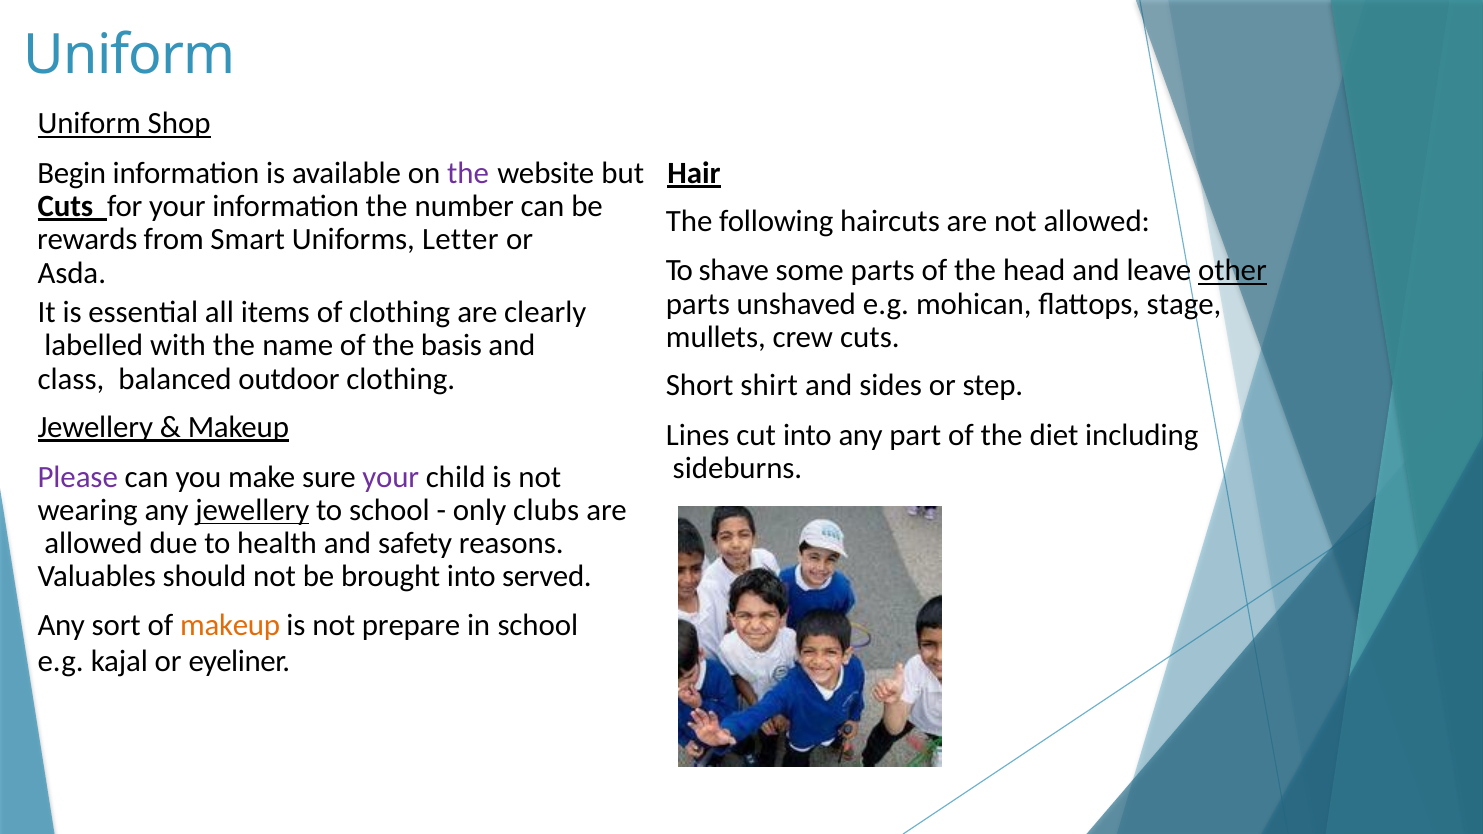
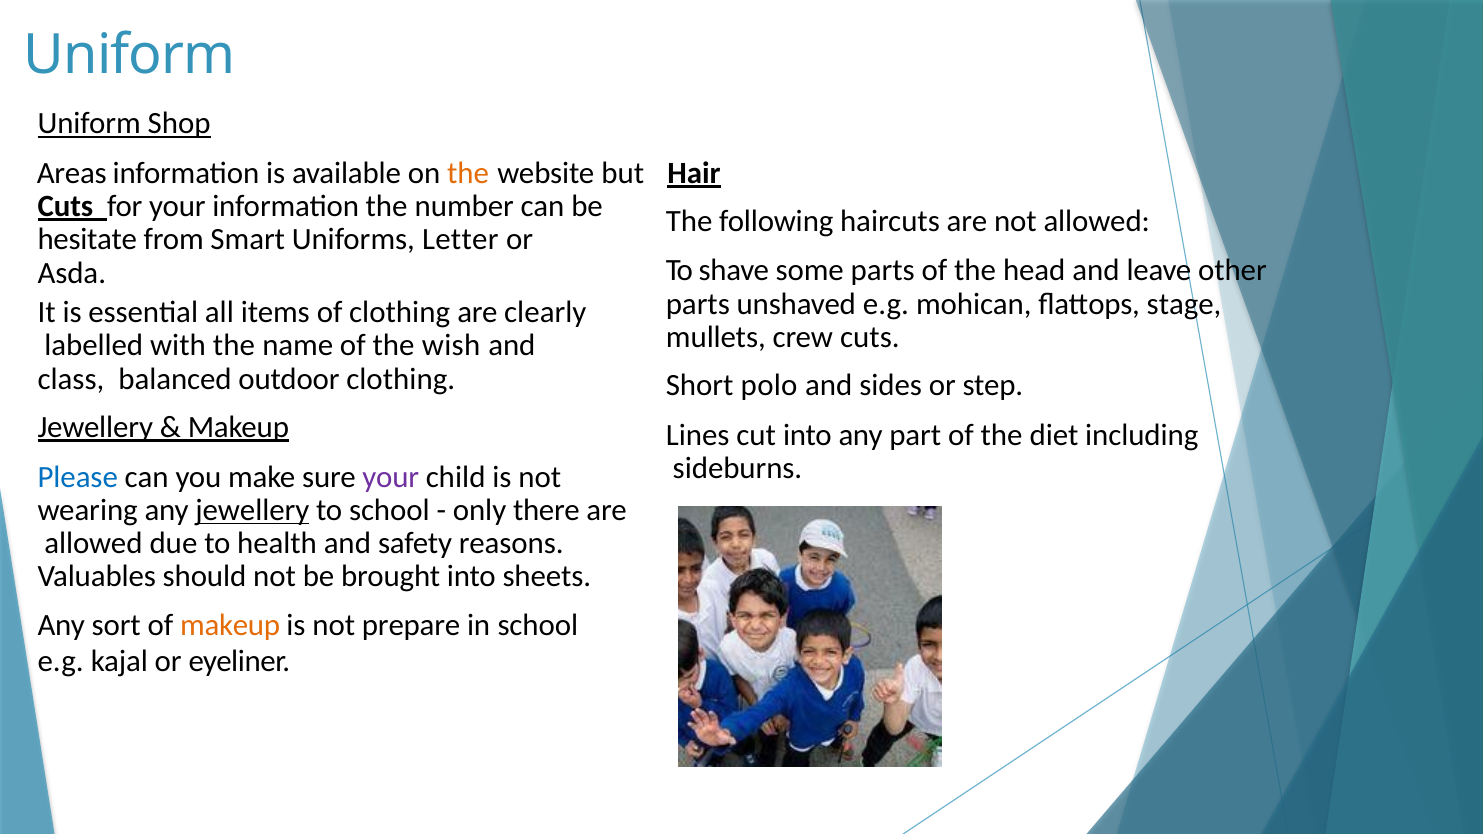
Begin: Begin -> Areas
the at (468, 173) colour: purple -> orange
rewards: rewards -> hesitate
other underline: present -> none
basis: basis -> wish
shirt: shirt -> polo
Please colour: purple -> blue
clubs: clubs -> there
served: served -> sheets
